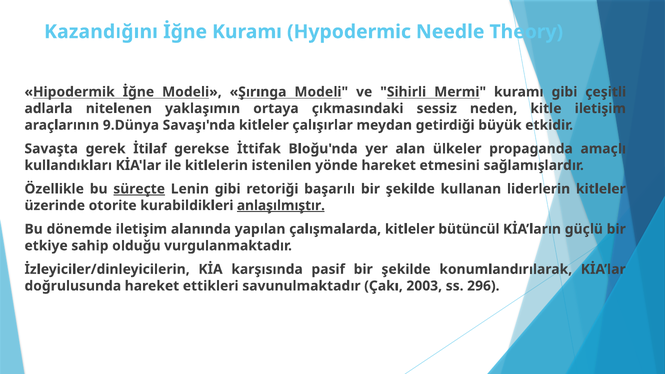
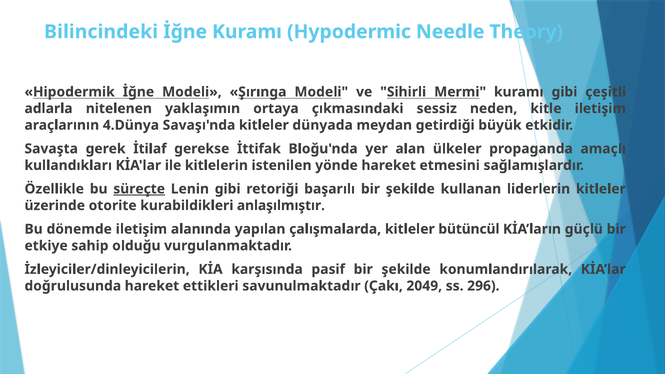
Kazandığını: Kazandığını -> Bilincindeki
9.Dünya: 9.Dünya -> 4.Dünya
çalışırlar: çalışırlar -> dünyada
anlaşılmıştır underline: present -> none
2003: 2003 -> 2049
